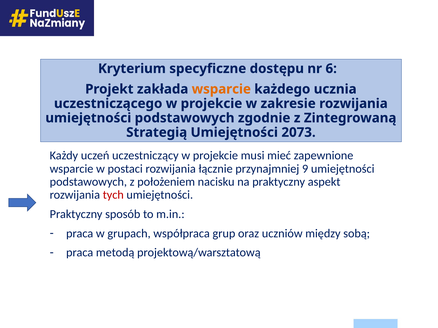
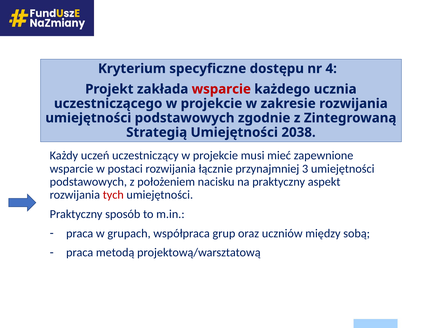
6: 6 -> 4
wsparcie at (221, 89) colour: orange -> red
2073: 2073 -> 2038
9: 9 -> 3
